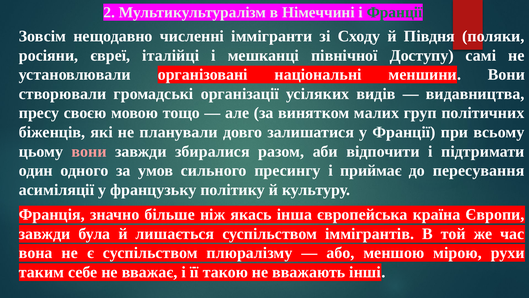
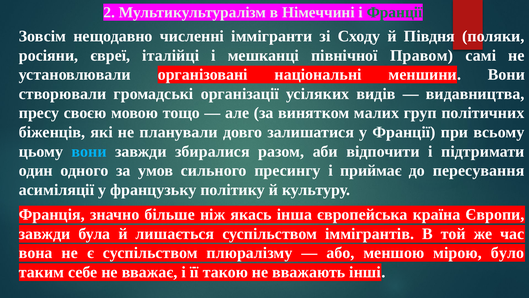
Доступу: Доступу -> Правом
вони at (89, 151) colour: pink -> light blue
рухи: рухи -> було
